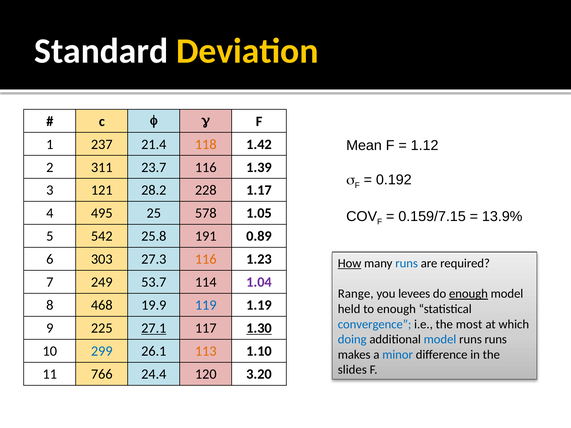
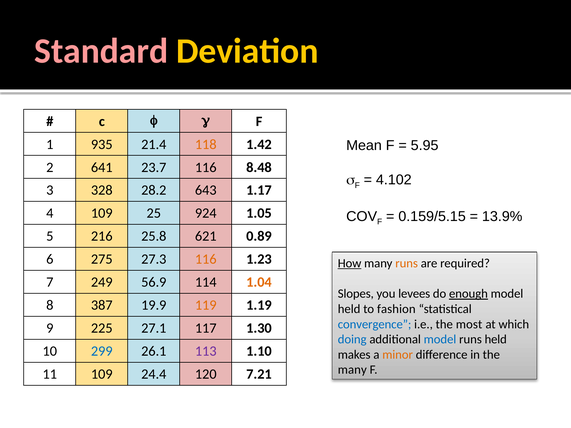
Standard colour: white -> pink
237: 237 -> 935
1.12: 1.12 -> 5.95
311: 311 -> 641
1.39: 1.39 -> 8.48
0.192: 0.192 -> 4.102
121: 121 -> 328
228: 228 -> 643
4 495: 495 -> 109
578: 578 -> 924
0.159/7.15: 0.159/7.15 -> 0.159/5.15
542: 542 -> 216
191: 191 -> 621
303: 303 -> 275
runs at (407, 263) colour: blue -> orange
53.7: 53.7 -> 56.9
1.04 colour: purple -> orange
Range: Range -> Slopes
468: 468 -> 387
119 colour: blue -> orange
to enough: enough -> fashion
27.1 underline: present -> none
1.30 underline: present -> none
runs runs: runs -> held
113 colour: orange -> purple
minor colour: blue -> orange
slides at (352, 370): slides -> many
11 766: 766 -> 109
3.20: 3.20 -> 7.21
